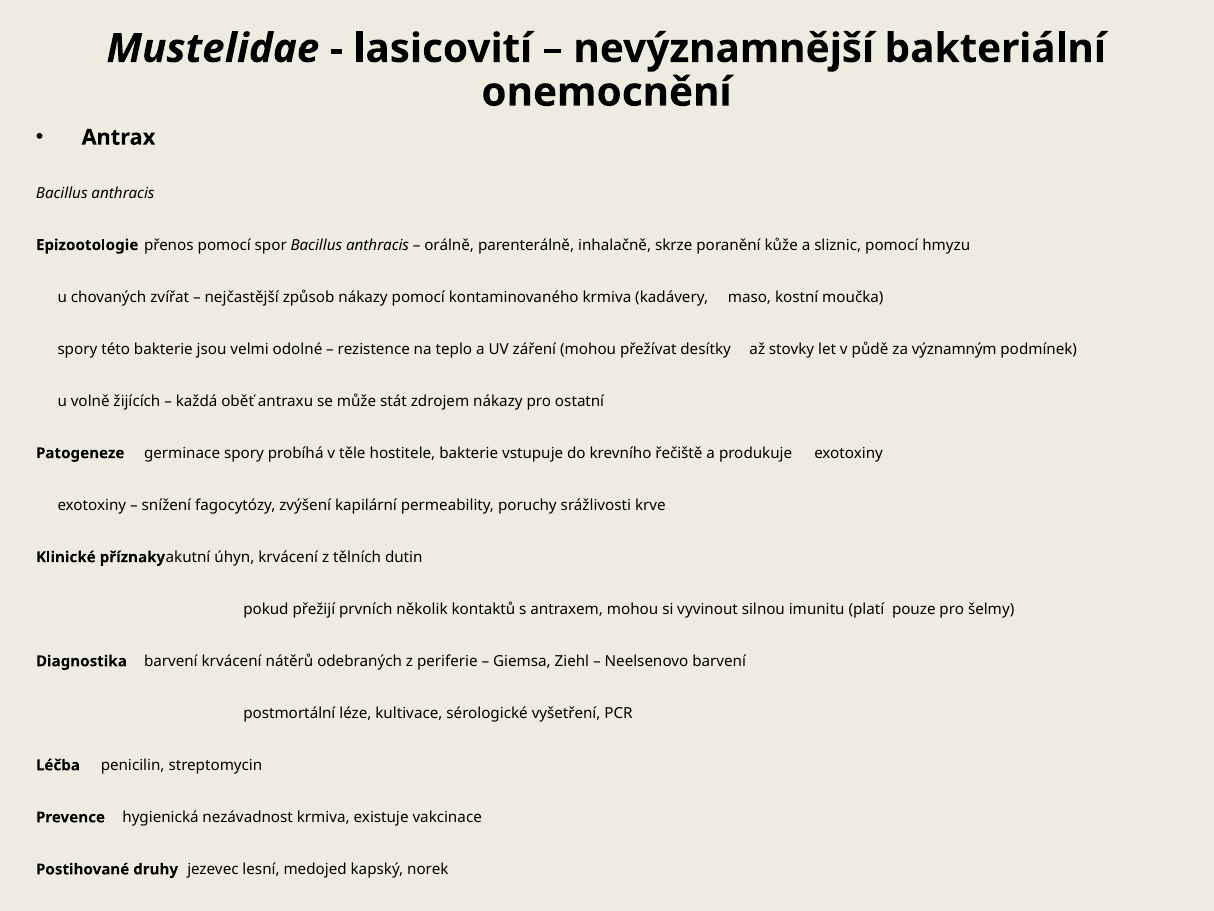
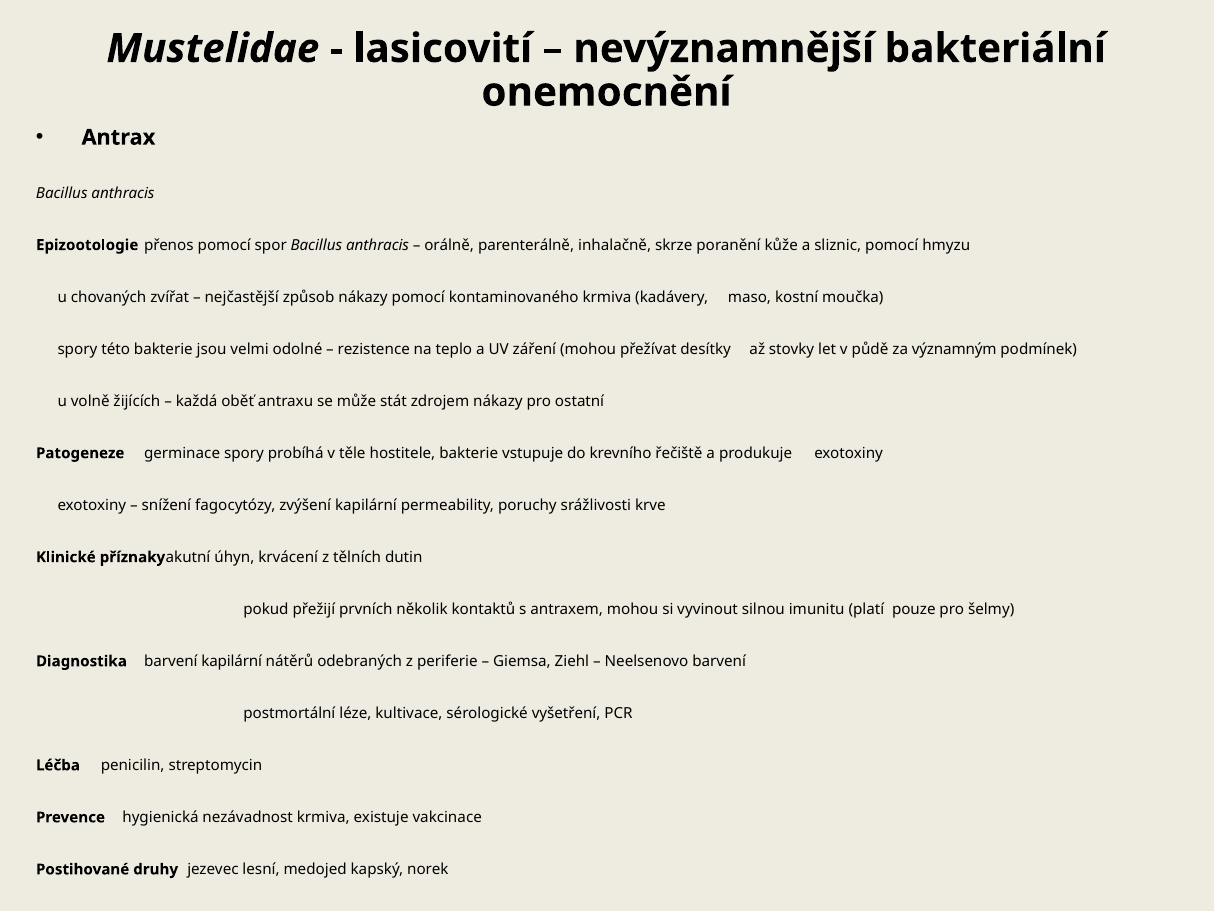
barvení krvácení: krvácení -> kapilární
